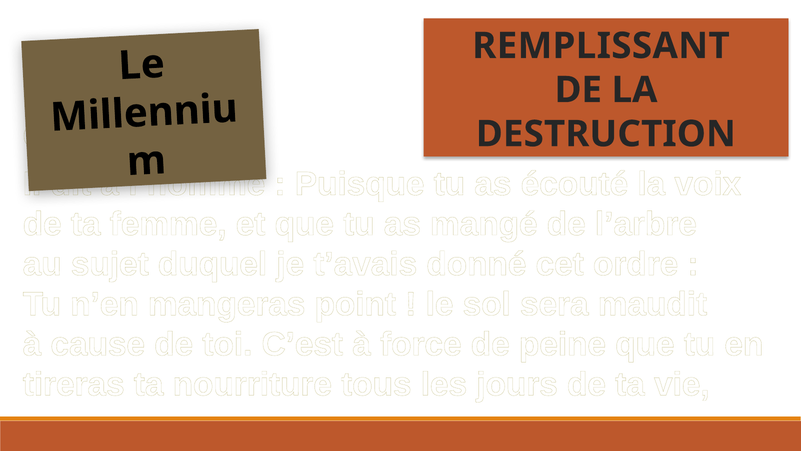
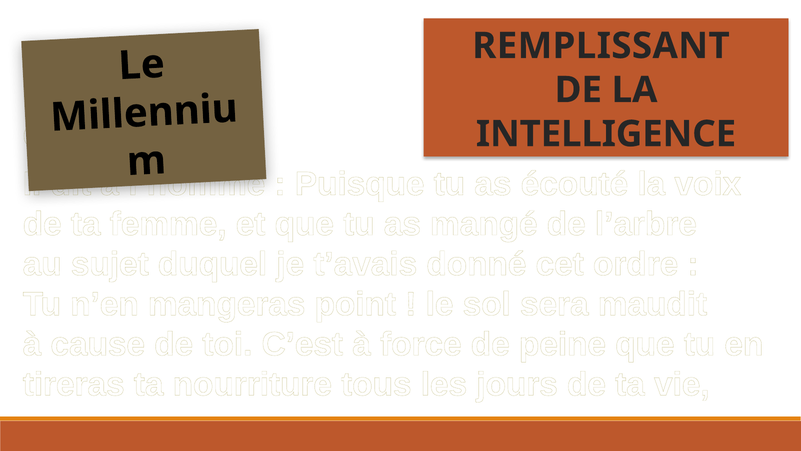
DESTRUCTION: DESTRUCTION -> INTELLIGENCE
